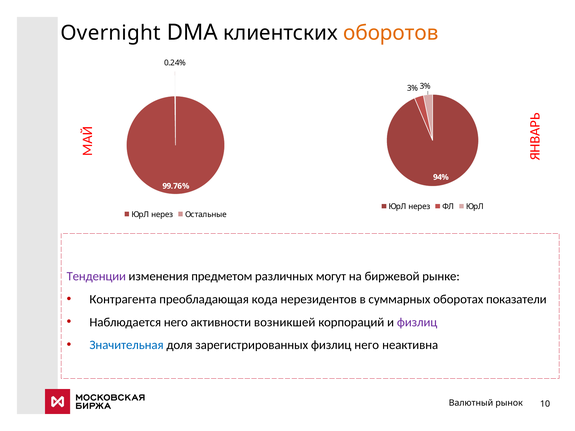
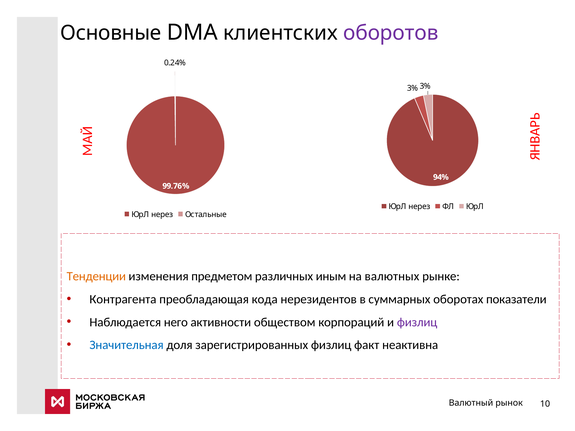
Overnight: Overnight -> Основные
оборотов colour: orange -> purple
Тенденции colour: purple -> orange
могут: могут -> иным
биржевой: биржевой -> валютных
возникшей: возникшей -> обществом
физлиц него: него -> факт
